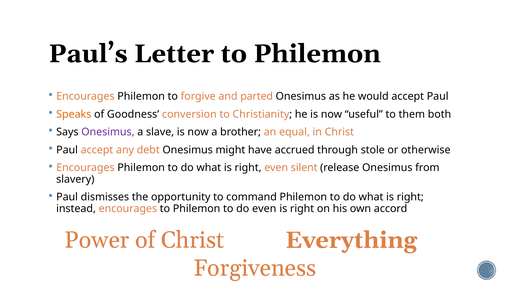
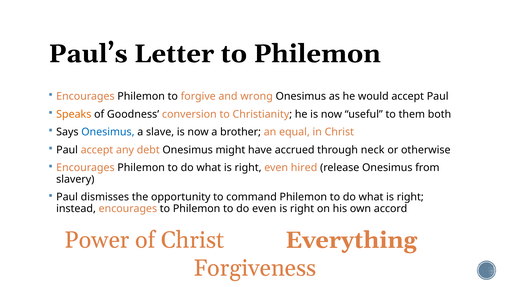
parted: parted -> wrong
Onesimus at (108, 132) colour: purple -> blue
stole: stole -> neck
silent: silent -> hired
